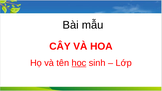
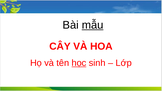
mẫu underline: none -> present
